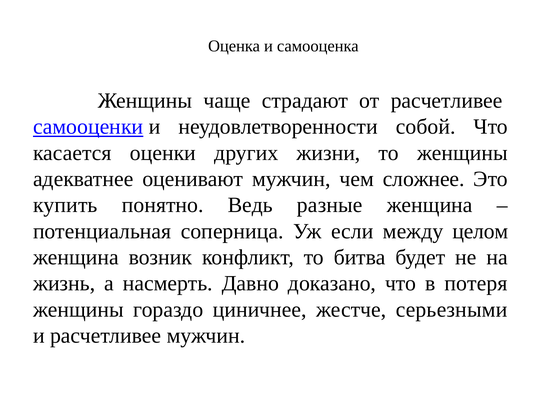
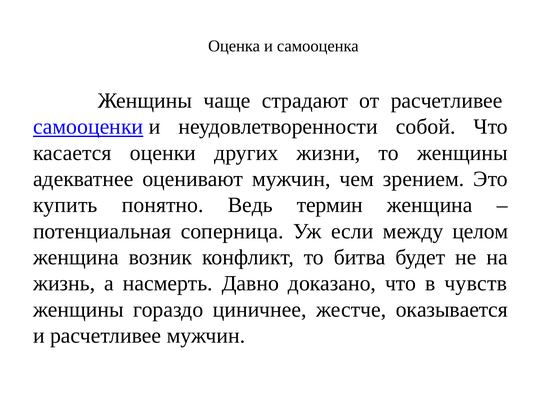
сложнее: сложнее -> зрением
разные: разные -> термин
потеря: потеря -> чувств
серьезными: серьезными -> оказывается
